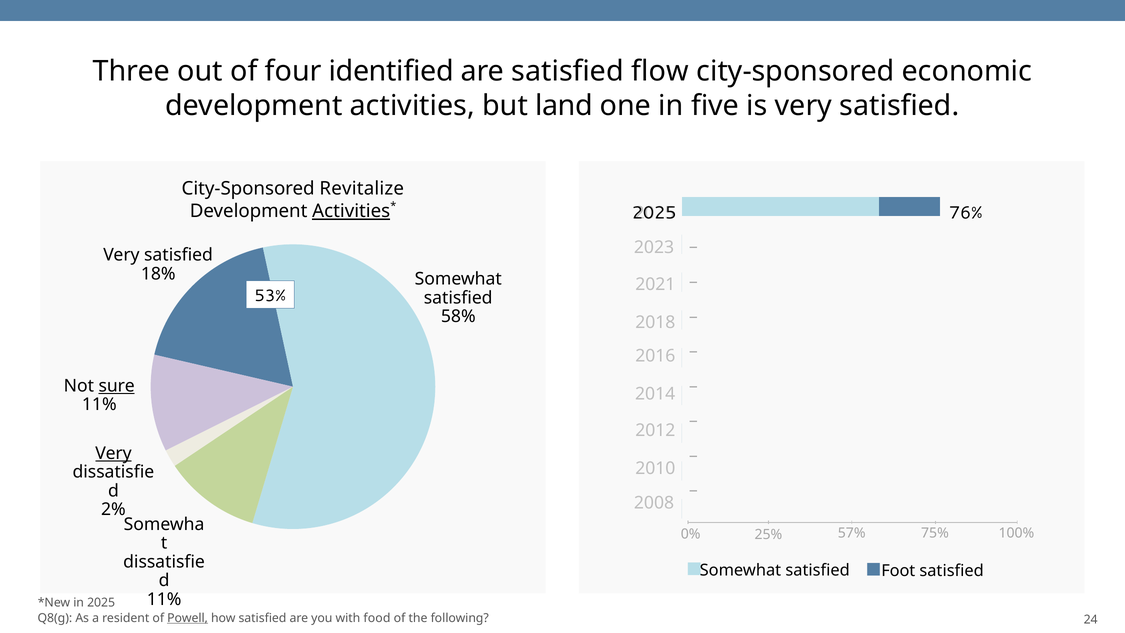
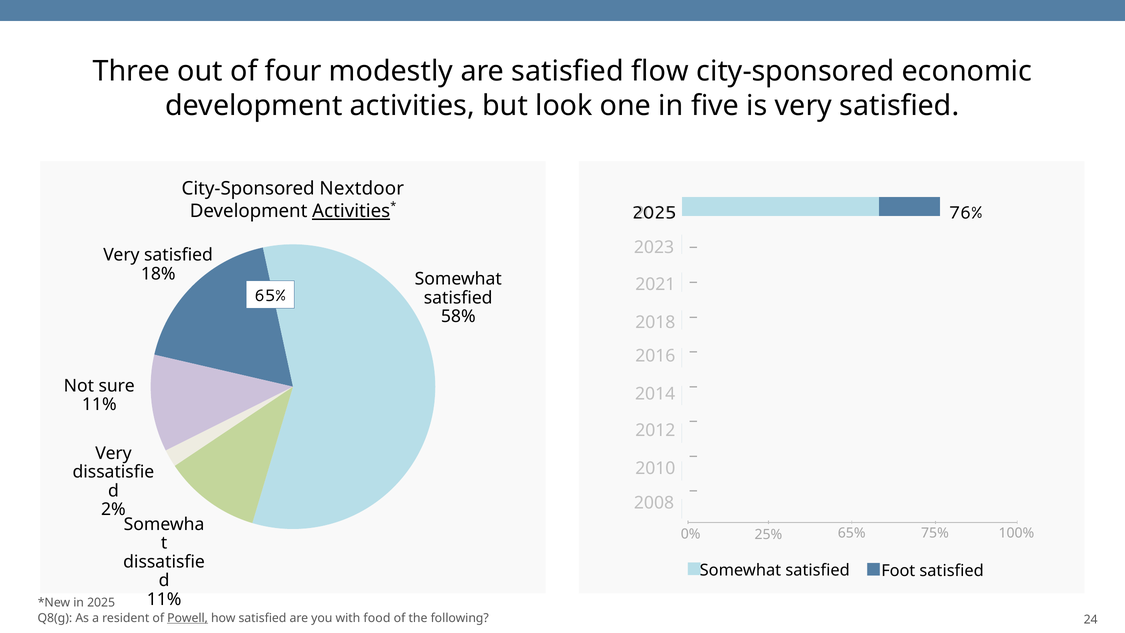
identified: identified -> modestly
land: land -> look
Revitalize: Revitalize -> Nextdoor
53% at (270, 296): 53% -> 65%
sure underline: present -> none
Very at (113, 453) underline: present -> none
25% 57%: 57% -> 65%
